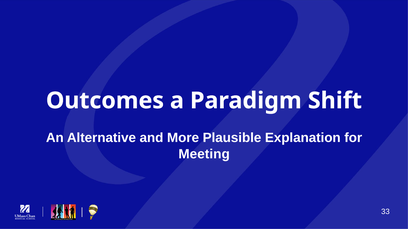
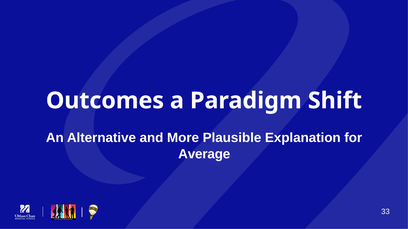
Meeting: Meeting -> Average
